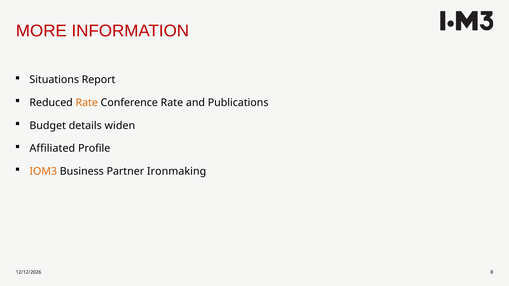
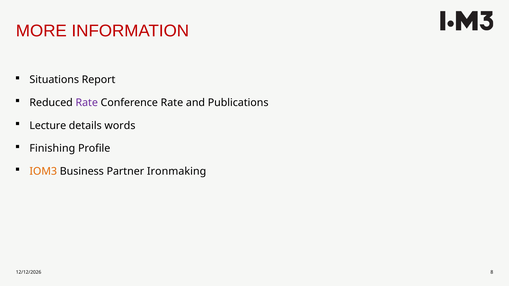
Rate at (87, 103) colour: orange -> purple
Budget: Budget -> Lecture
widen: widen -> words
Affiliated: Affiliated -> Finishing
